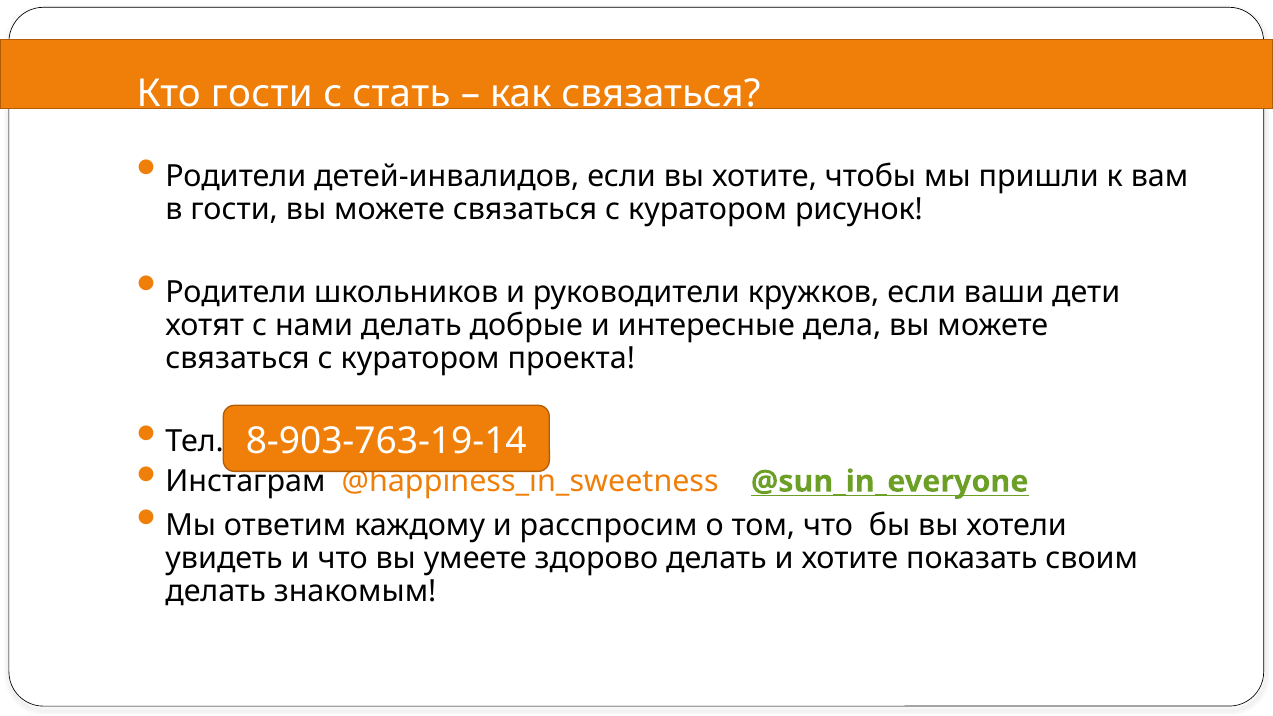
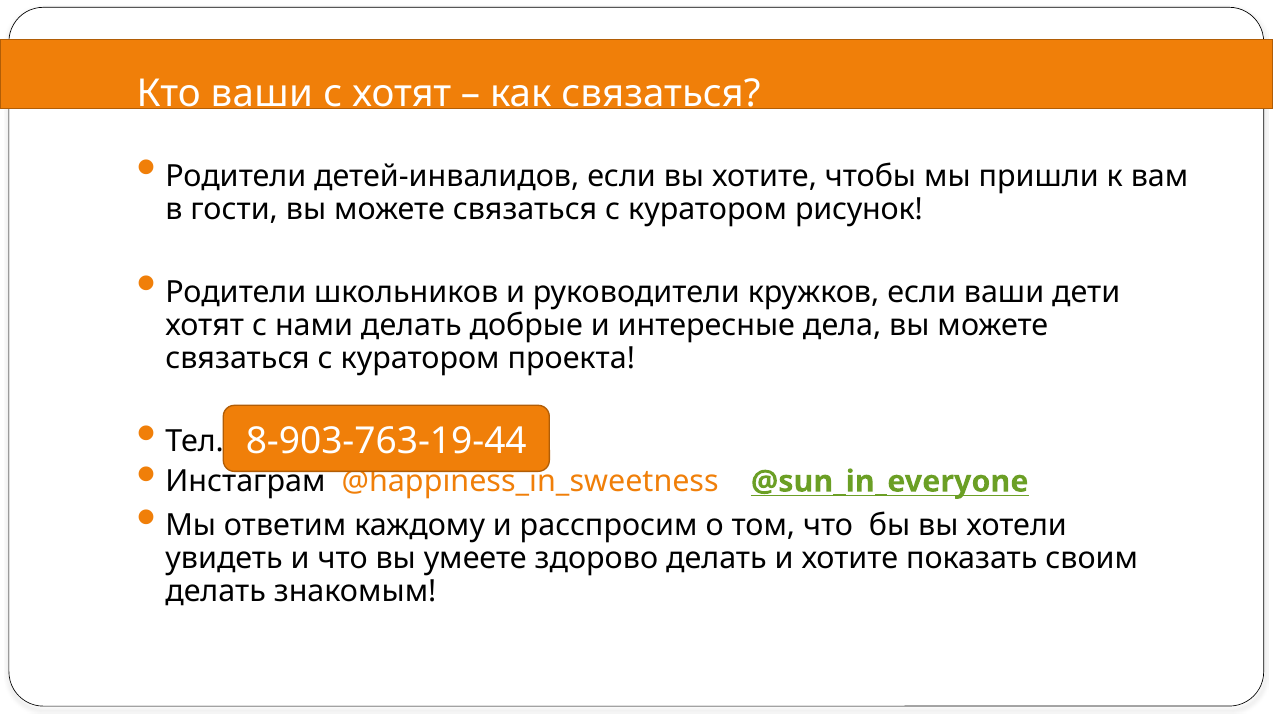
Кто гости: гости -> ваши
с стать: стать -> хотят
8-903-763-19-14: 8-903-763-19-14 -> 8-903-763-19-44
